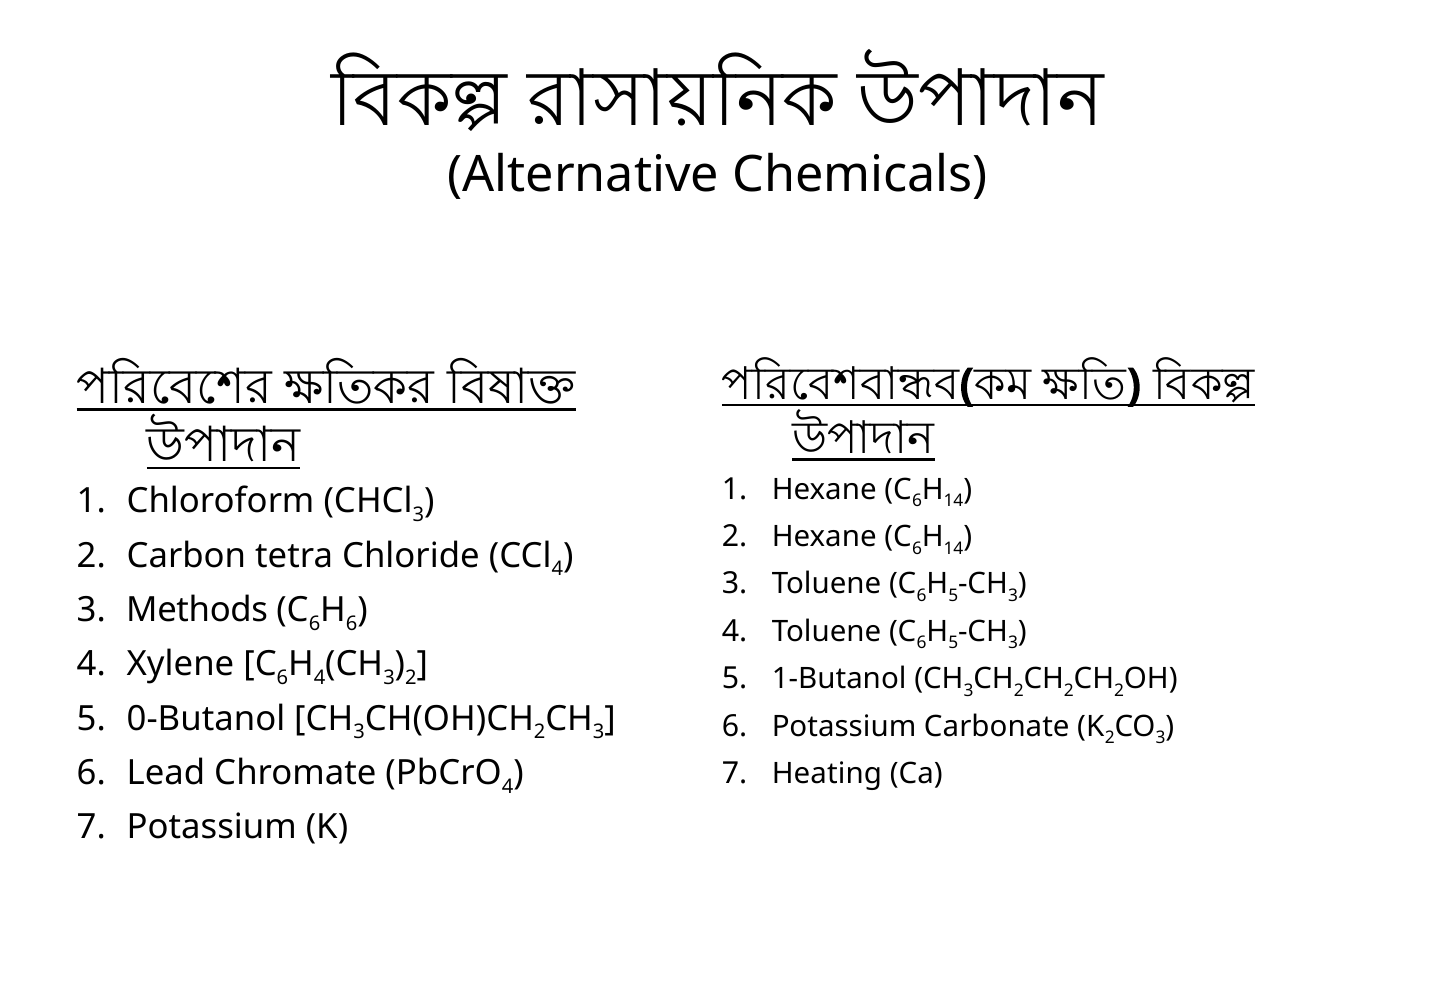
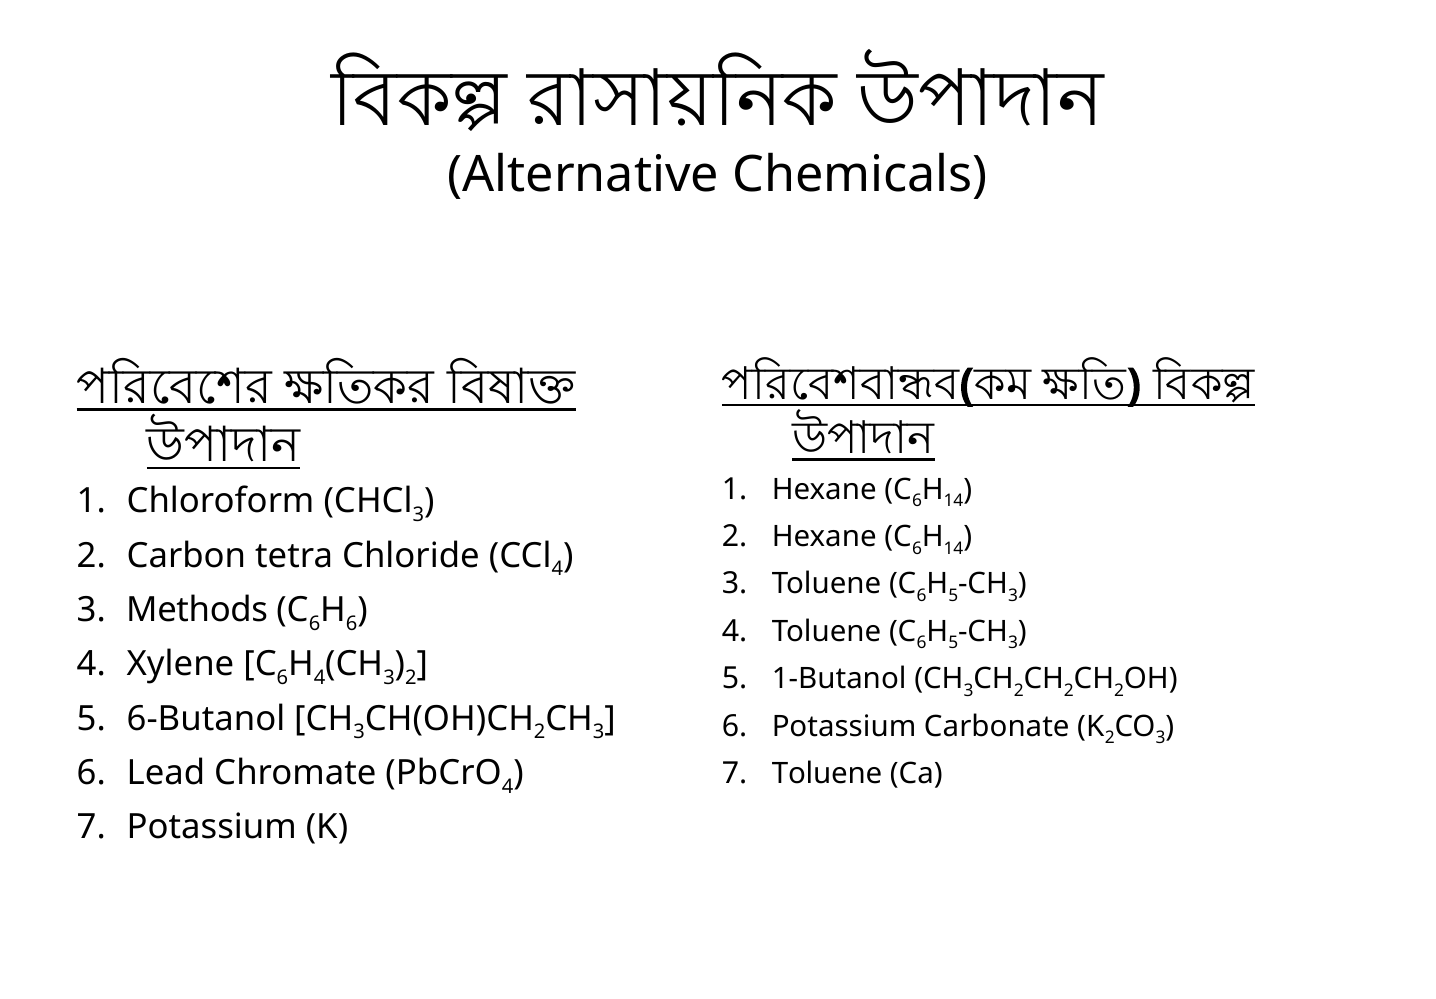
0-Butanol: 0-Butanol -> 6-Butanol
Heating at (827, 774): Heating -> Toluene
